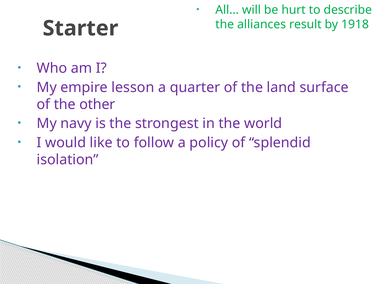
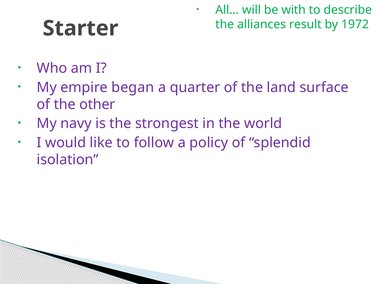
hurt: hurt -> with
1918: 1918 -> 1972
lesson: lesson -> began
